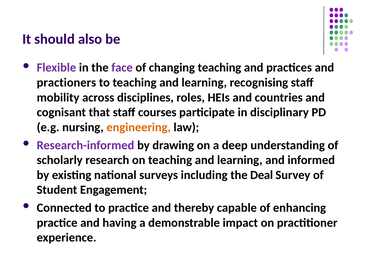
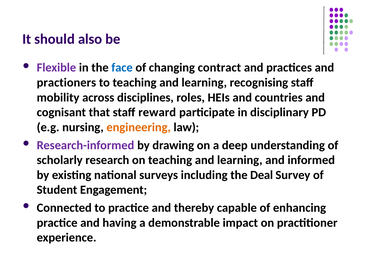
face colour: purple -> blue
changing teaching: teaching -> contract
courses: courses -> reward
